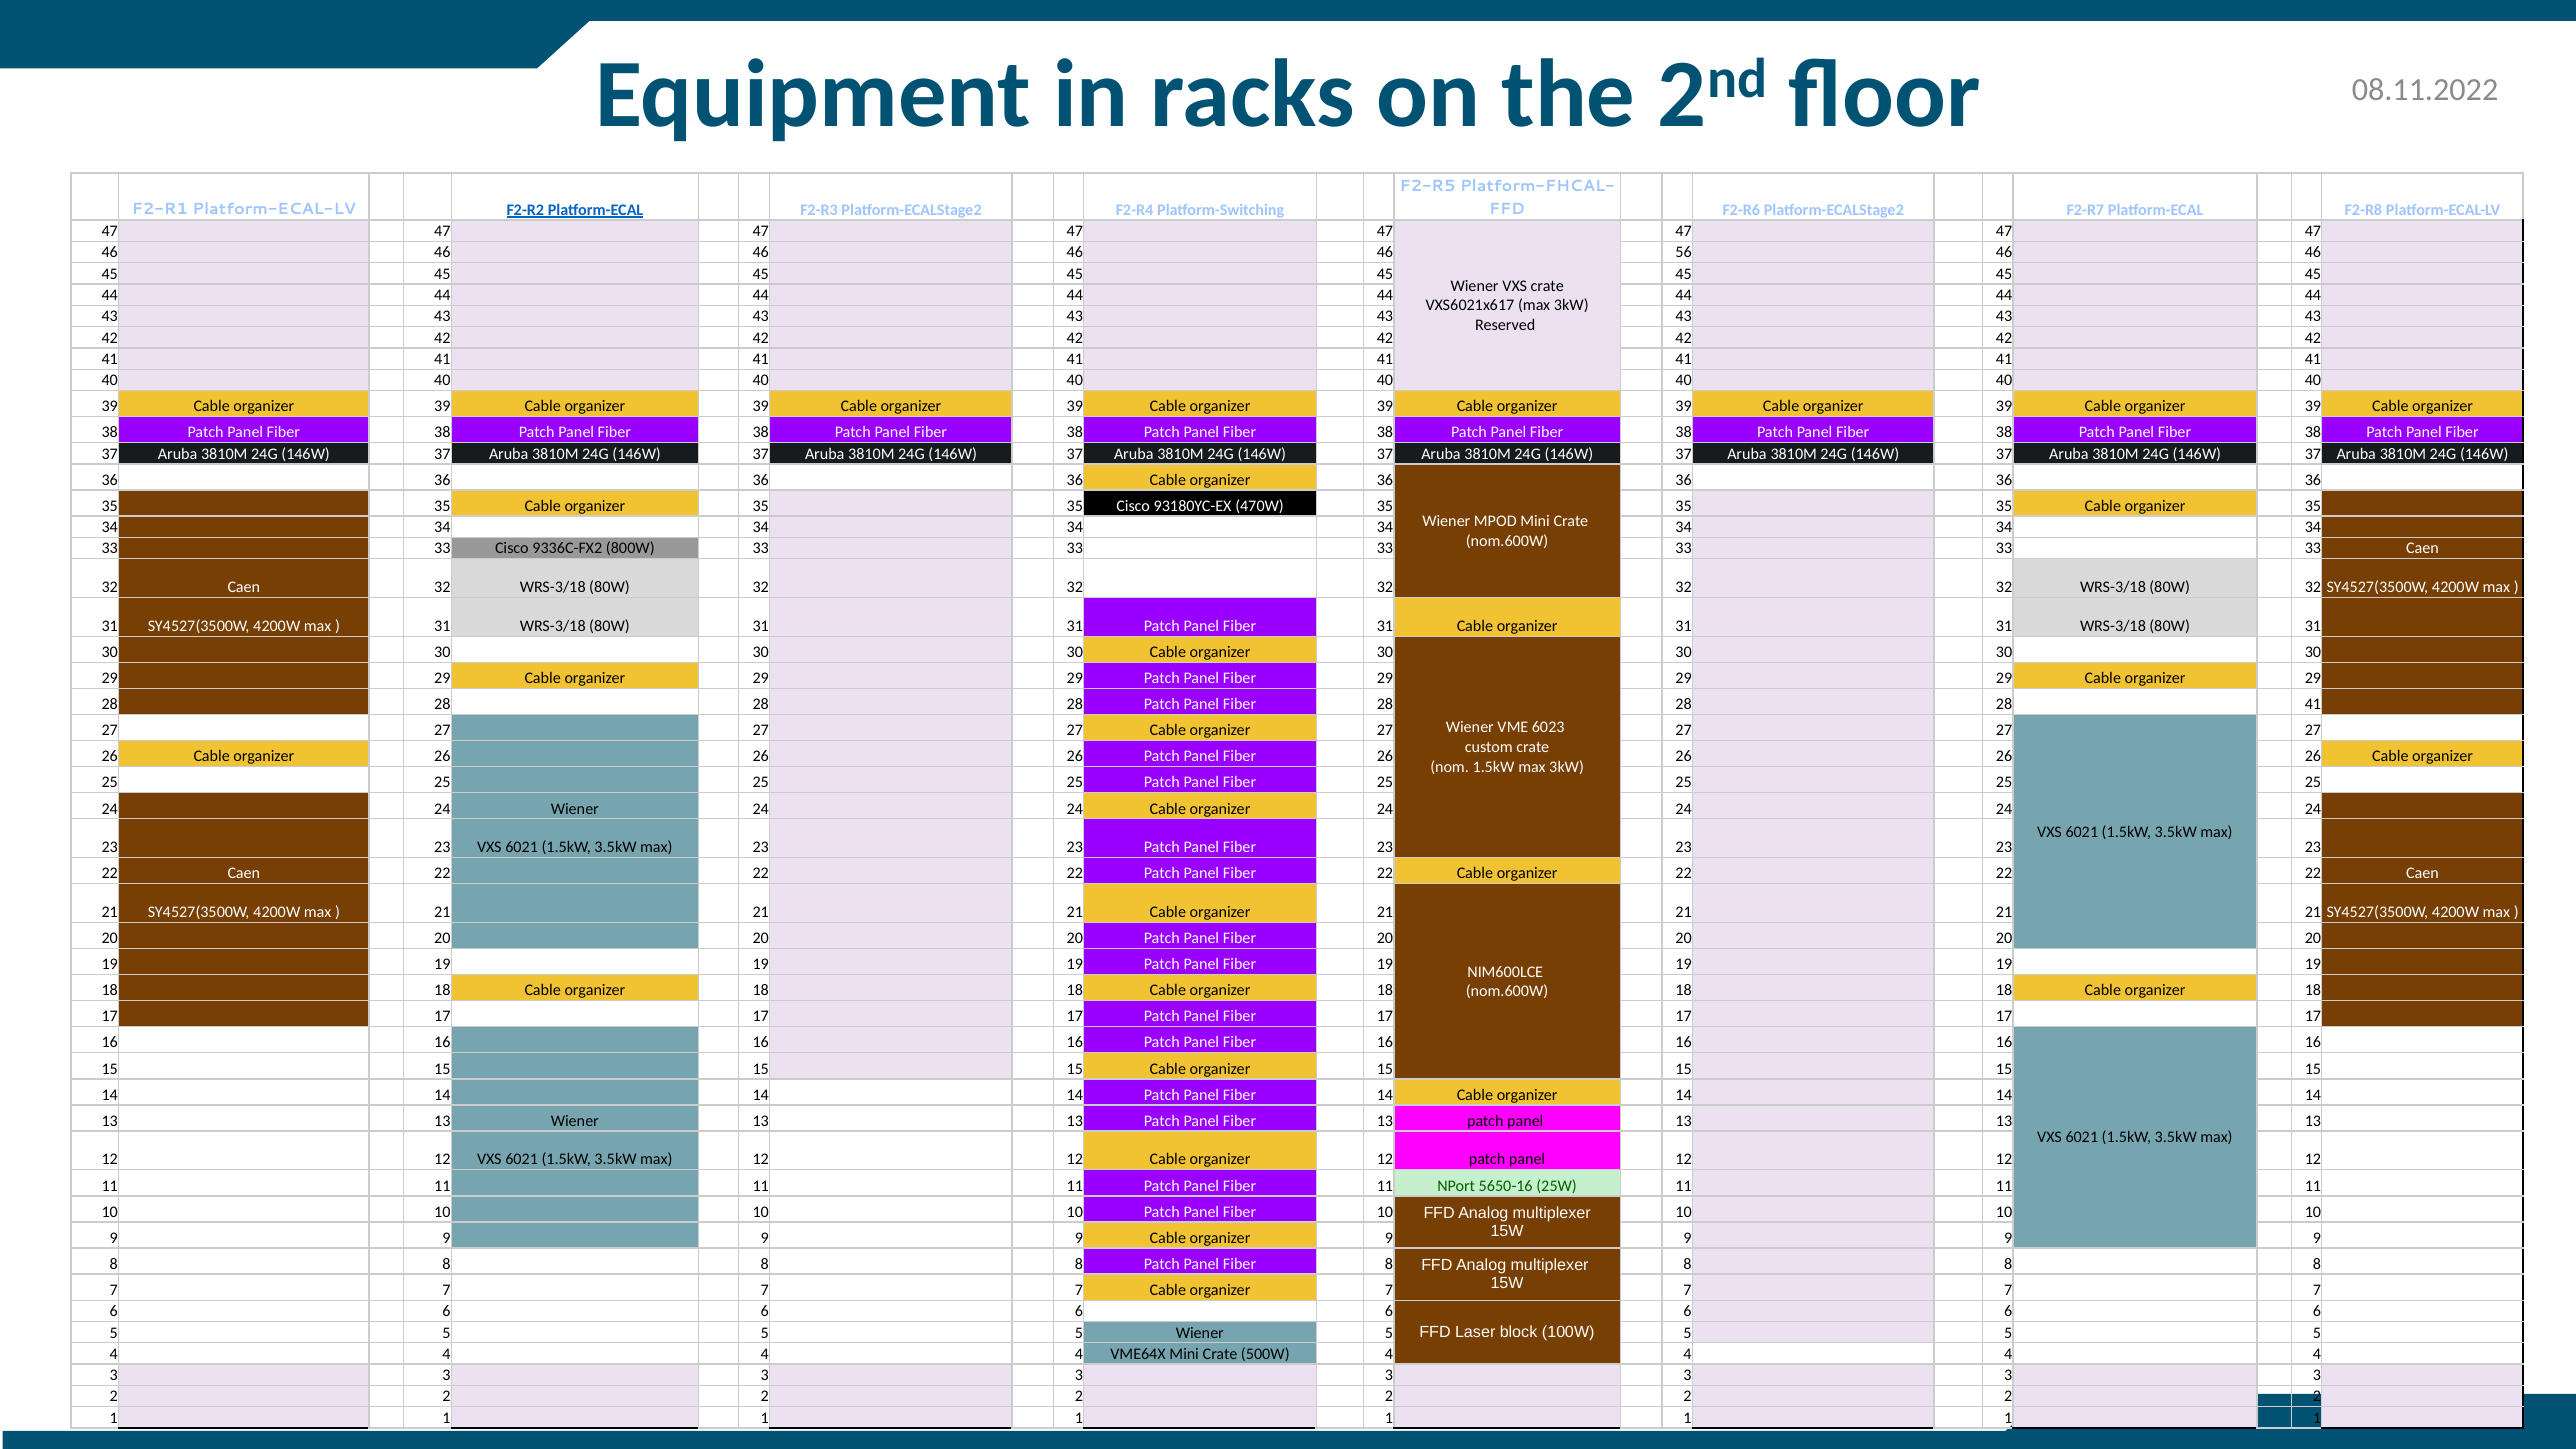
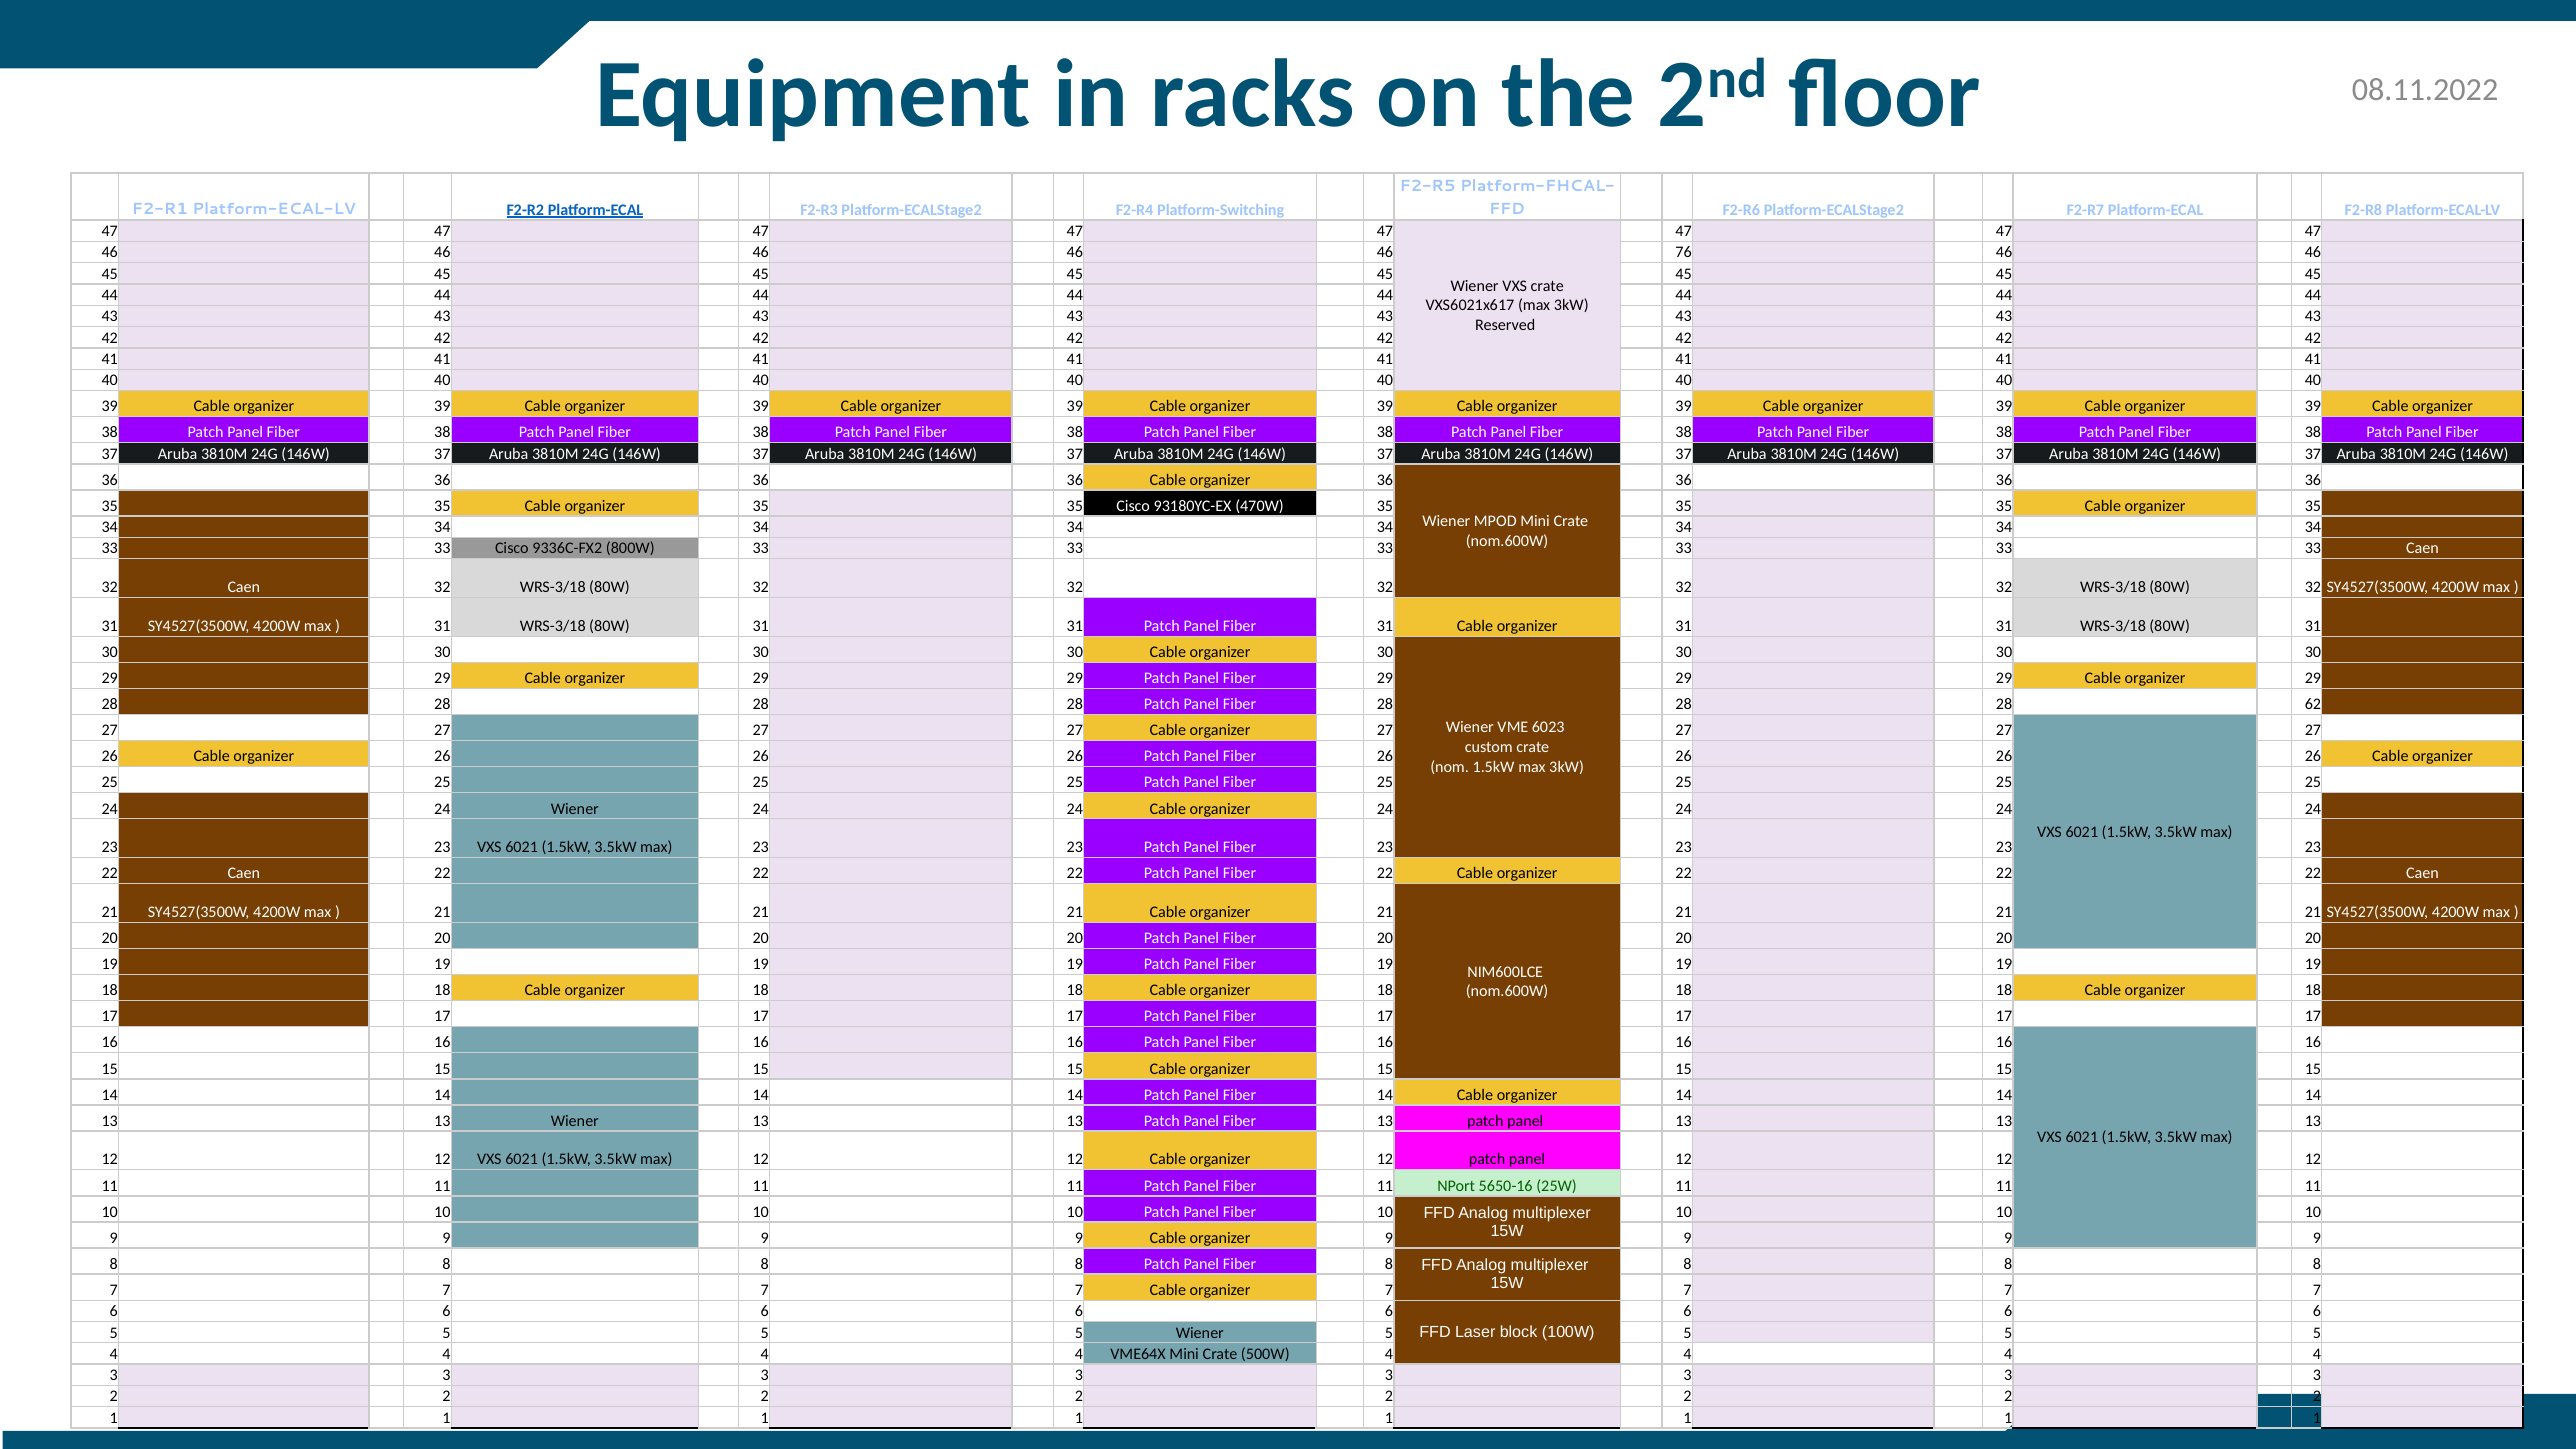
56: 56 -> 76
28 41: 41 -> 62
